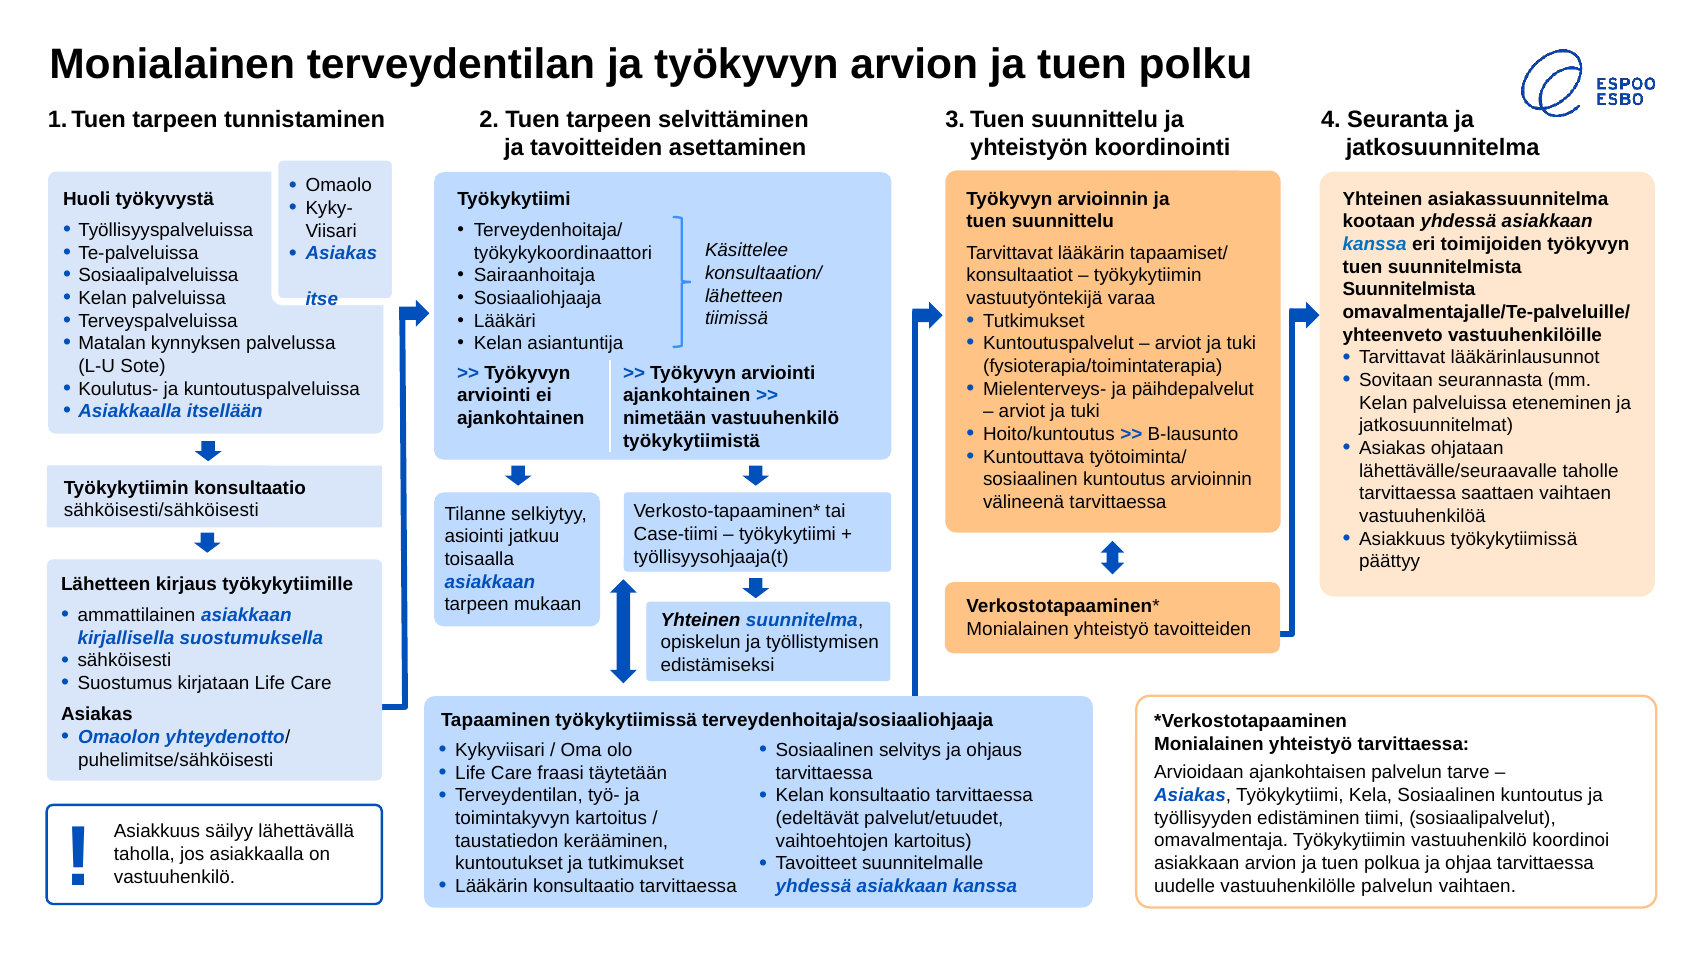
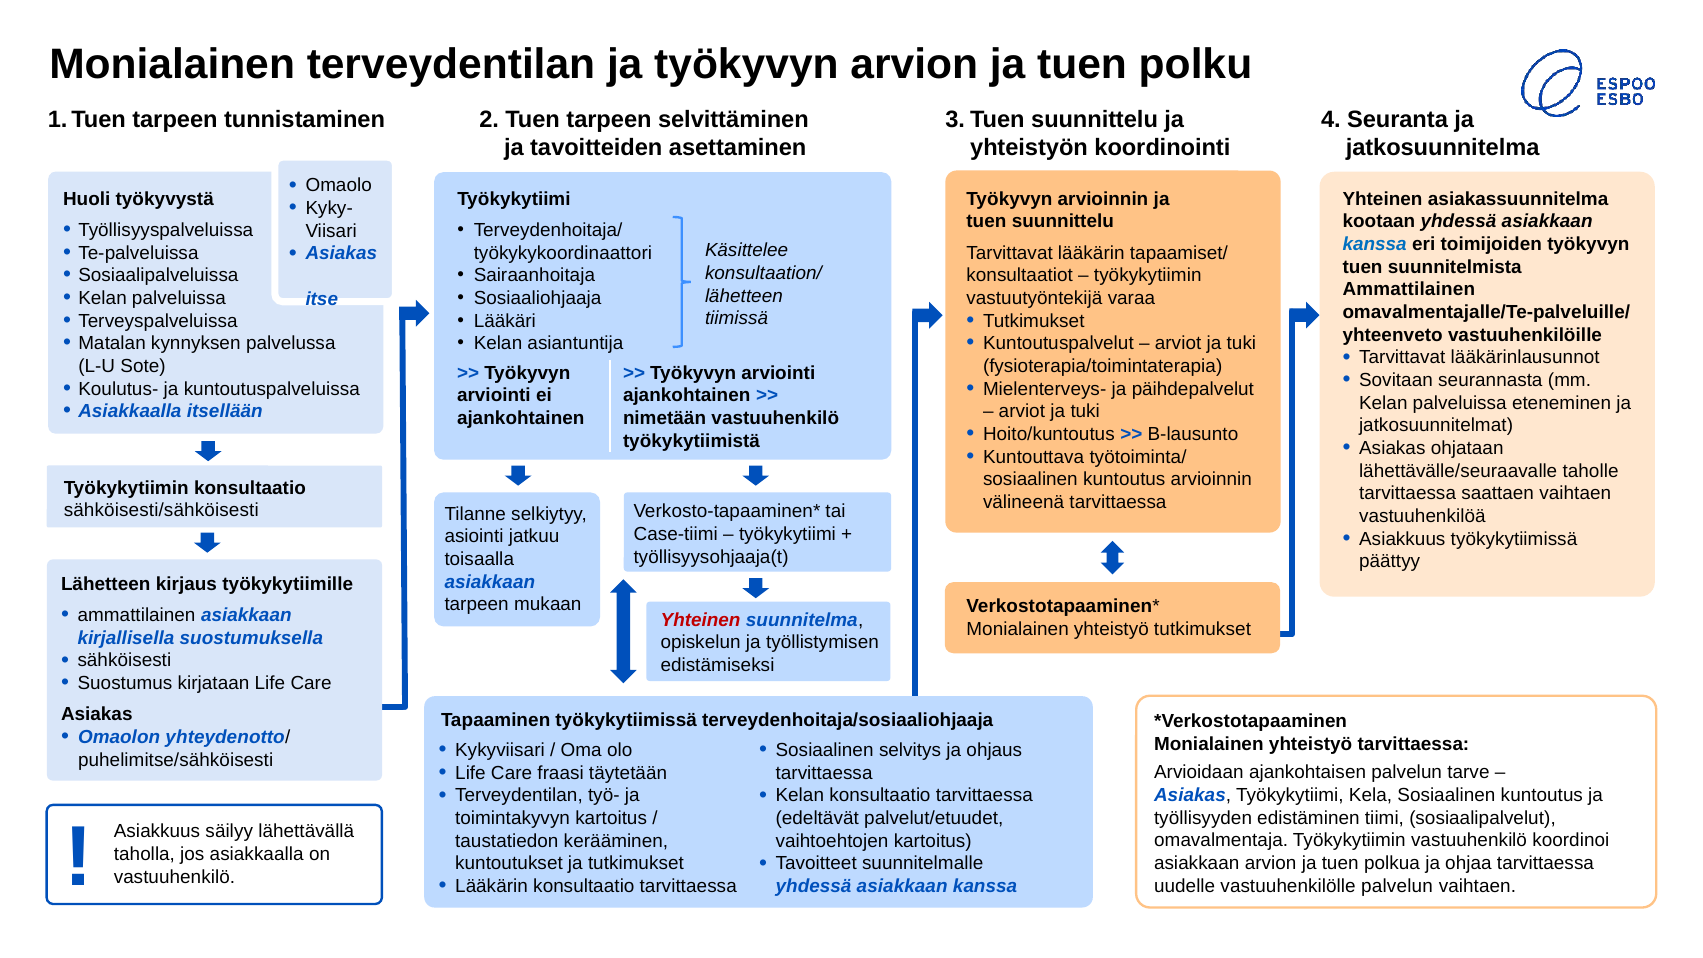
Suunnitelmista at (1409, 290): Suunnitelmista -> Ammattilainen
Yhteinen at (701, 620) colour: black -> red
yhteistyö tavoitteiden: tavoitteiden -> tutkimukset
